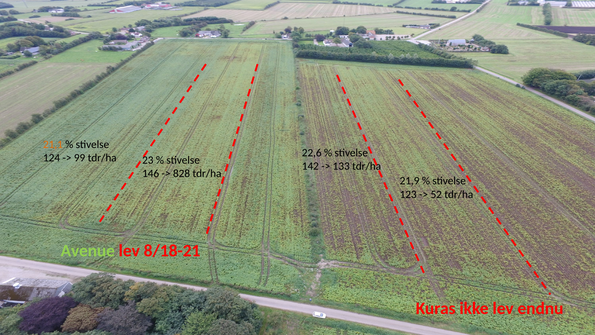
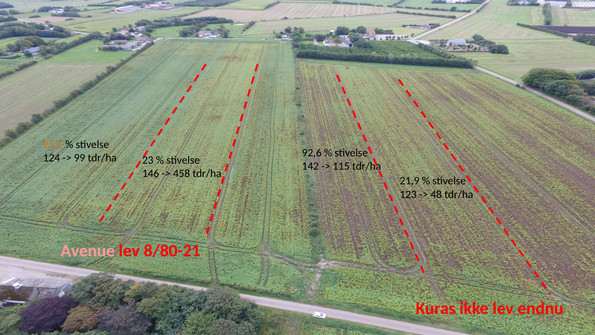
22,6: 22,6 -> 92,6
133: 133 -> 115
828: 828 -> 458
52: 52 -> 48
Avenue colour: light green -> pink
8/18-21: 8/18-21 -> 8/80-21
